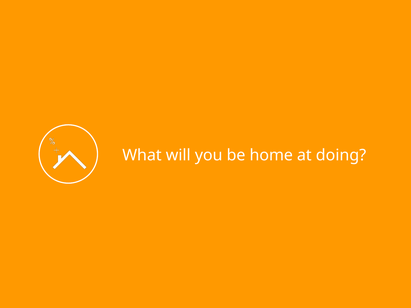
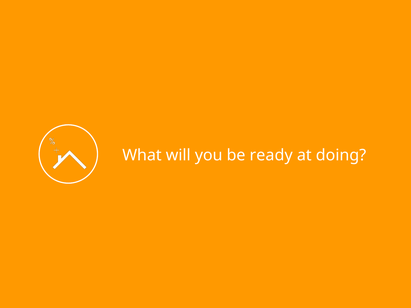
home: home -> ready
